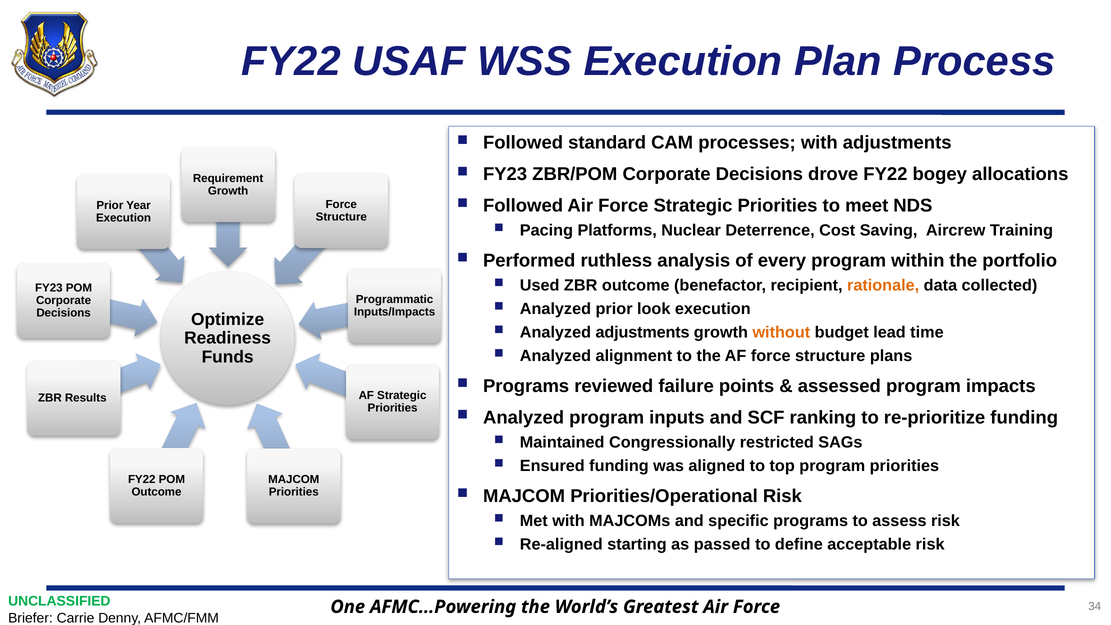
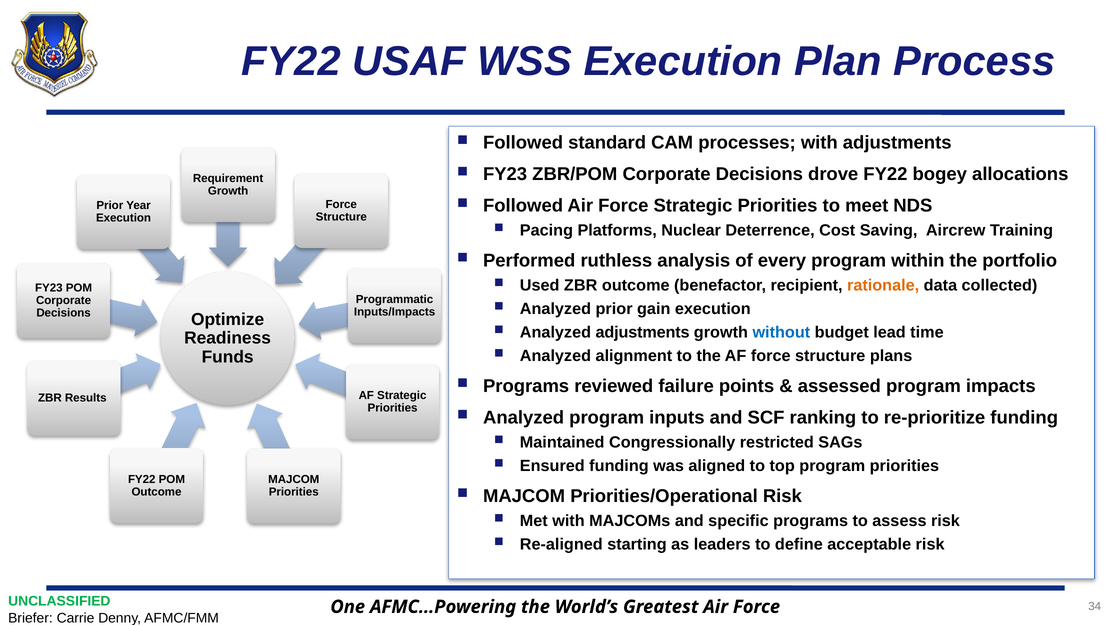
look: look -> gain
without colour: orange -> blue
passed: passed -> leaders
